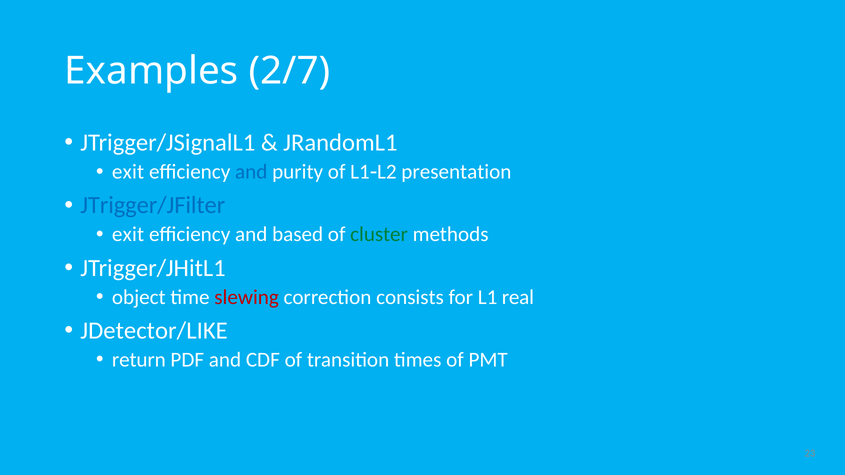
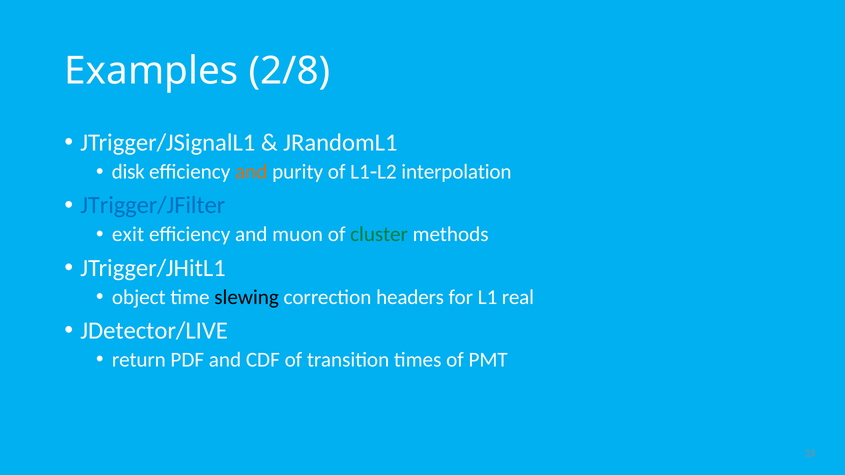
2/7: 2/7 -> 2/8
exit at (128, 172): exit -> disk
and at (251, 172) colour: blue -> orange
presentation: presentation -> interpolation
based: based -> muon
slewing colour: red -> black
consists: consists -> headers
JDetector/LIKE: JDetector/LIKE -> JDetector/LIVE
